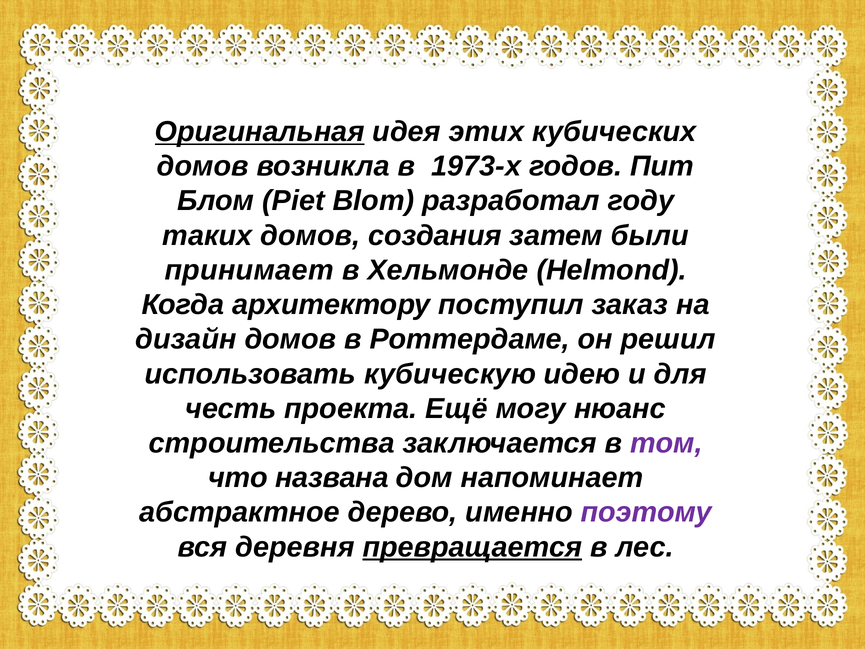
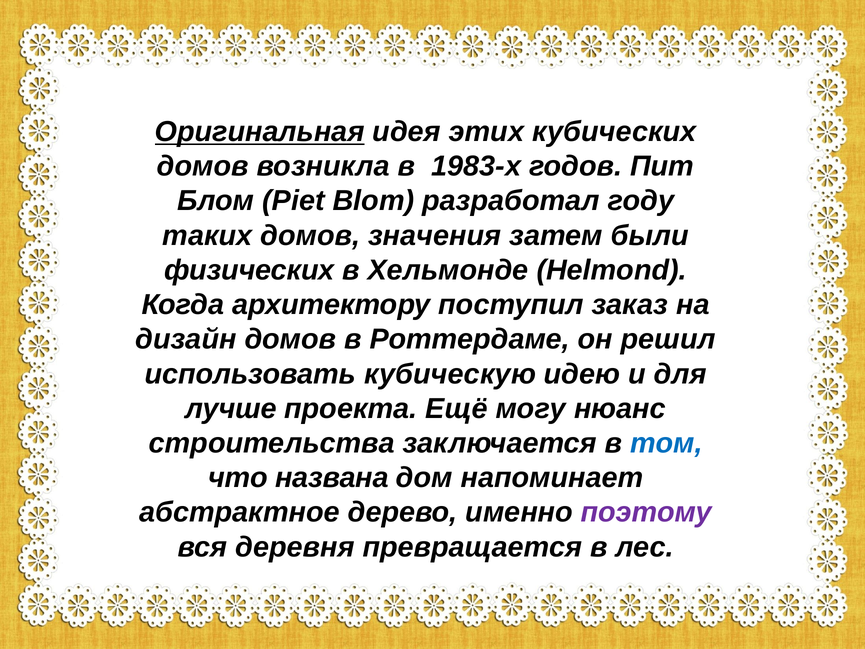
1973-х: 1973-х -> 1983-х
создания: создания -> значения
принимает: принимает -> физических
честь: честь -> лучше
том colour: purple -> blue
превращается underline: present -> none
